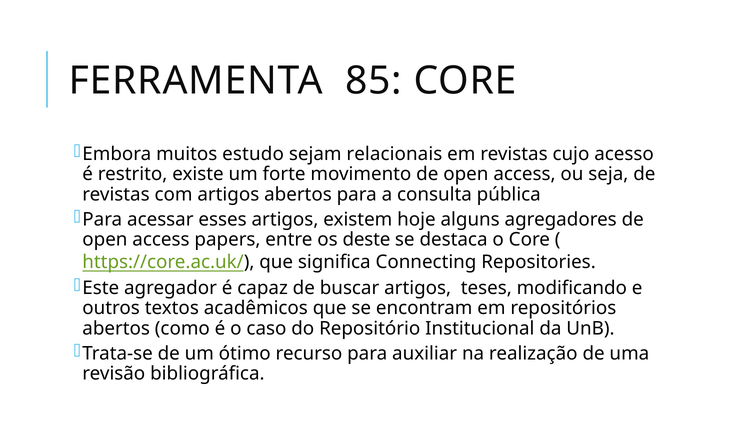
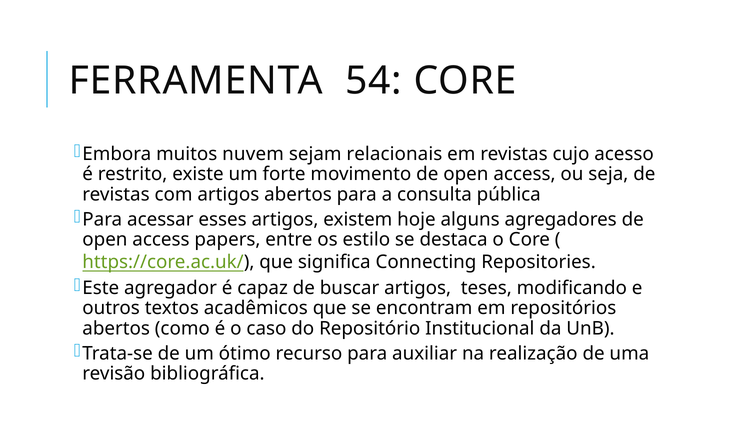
85: 85 -> 54
estudo: estudo -> nuvem
deste: deste -> estilo
